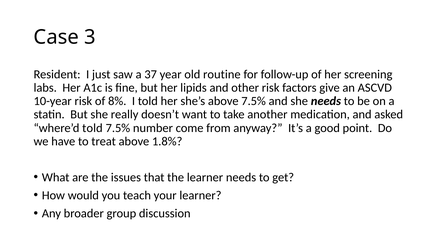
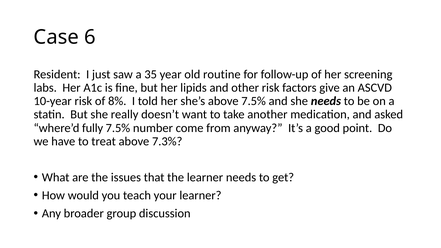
3: 3 -> 6
37: 37 -> 35
where’d told: told -> fully
1.8%: 1.8% -> 7.3%
